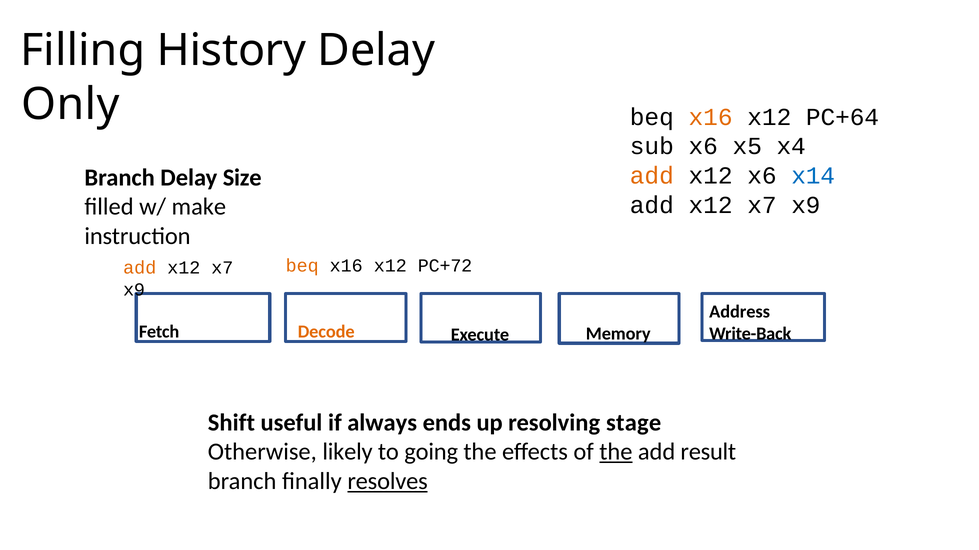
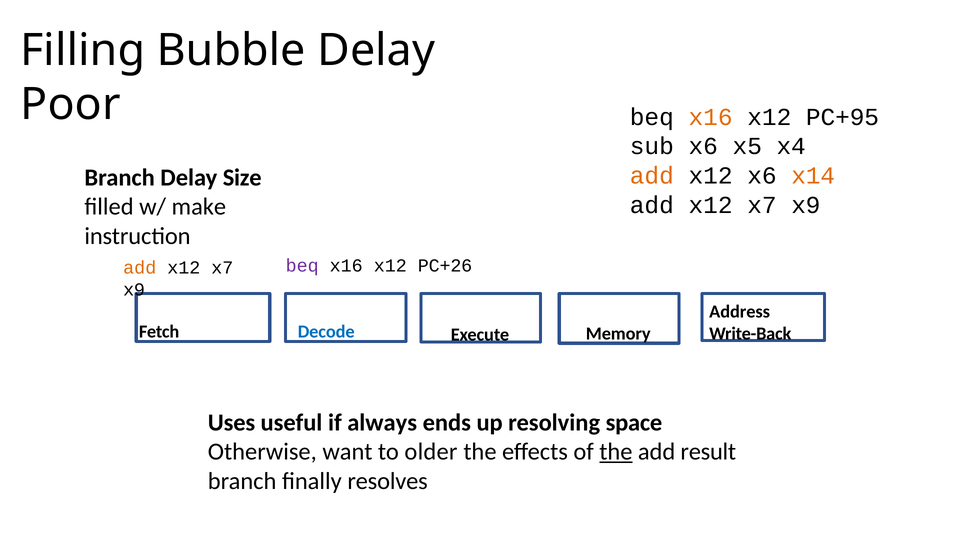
History: History -> Bubble
Only: Only -> Poor
PC+64: PC+64 -> PC+95
x14 colour: blue -> orange
beq at (302, 266) colour: orange -> purple
PC+72: PC+72 -> PC+26
Decode colour: orange -> blue
Shift: Shift -> Uses
stage: stage -> space
likely: likely -> want
going: going -> older
resolves underline: present -> none
